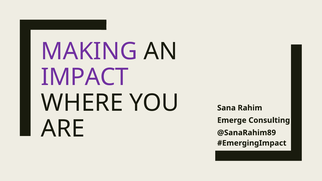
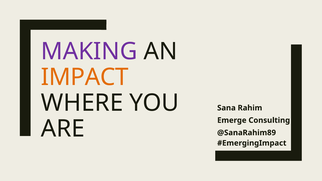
IMPACT colour: purple -> orange
